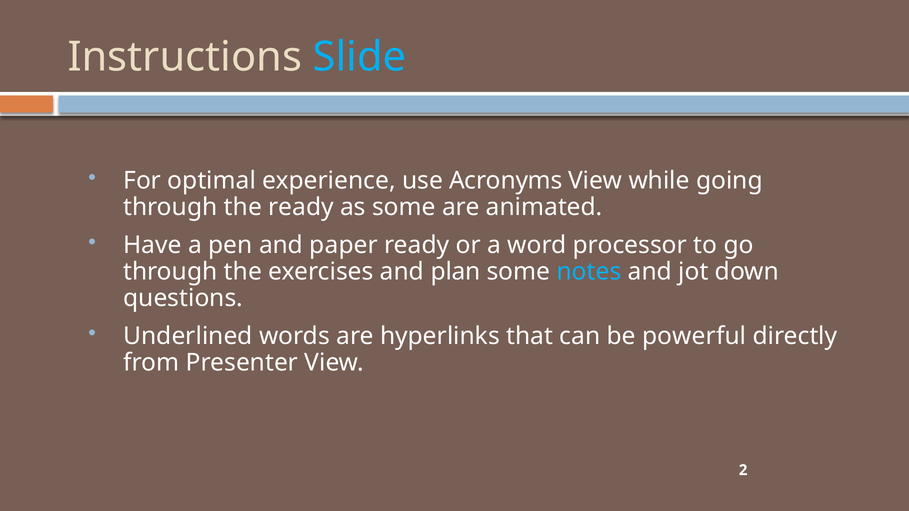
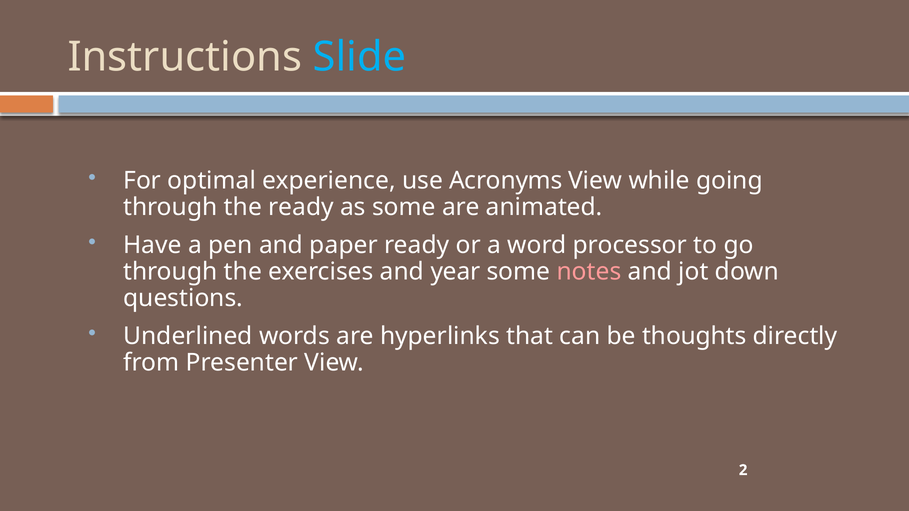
plan: plan -> year
notes colour: light blue -> pink
powerful: powerful -> thoughts
